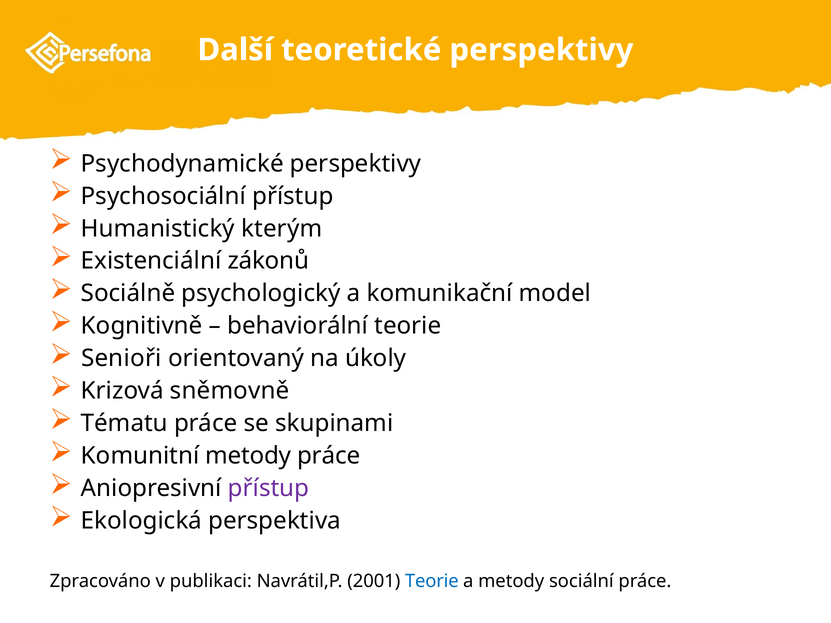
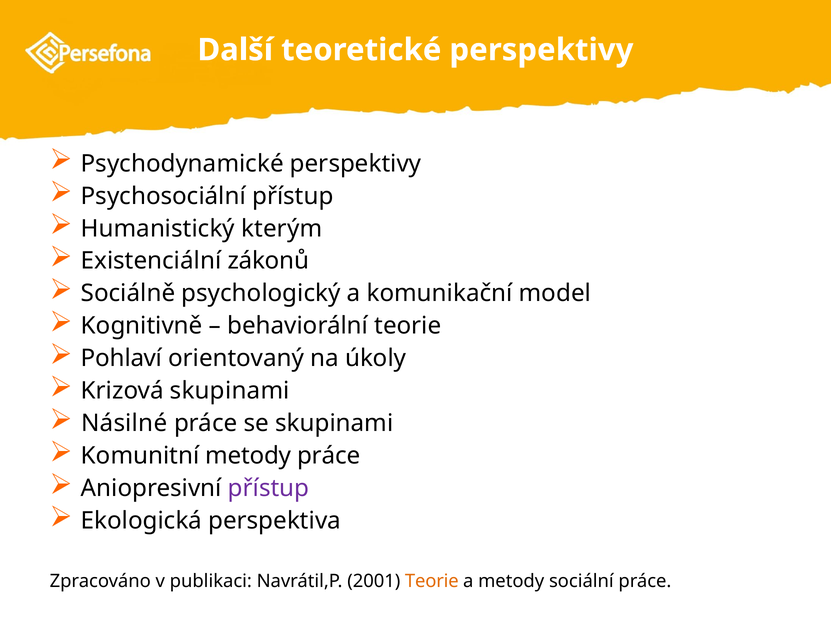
Senioři: Senioři -> Pohlaví
Krizová sněmovně: sněmovně -> skupinami
Tématu: Tématu -> Násilné
Teorie at (432, 581) colour: blue -> orange
